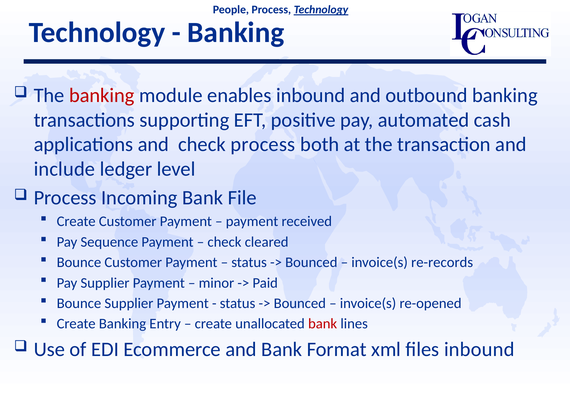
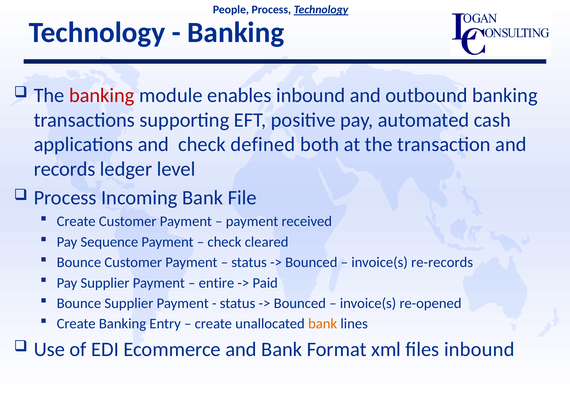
check process: process -> defined
include: include -> records
minor: minor -> entire
bank at (323, 323) colour: red -> orange
